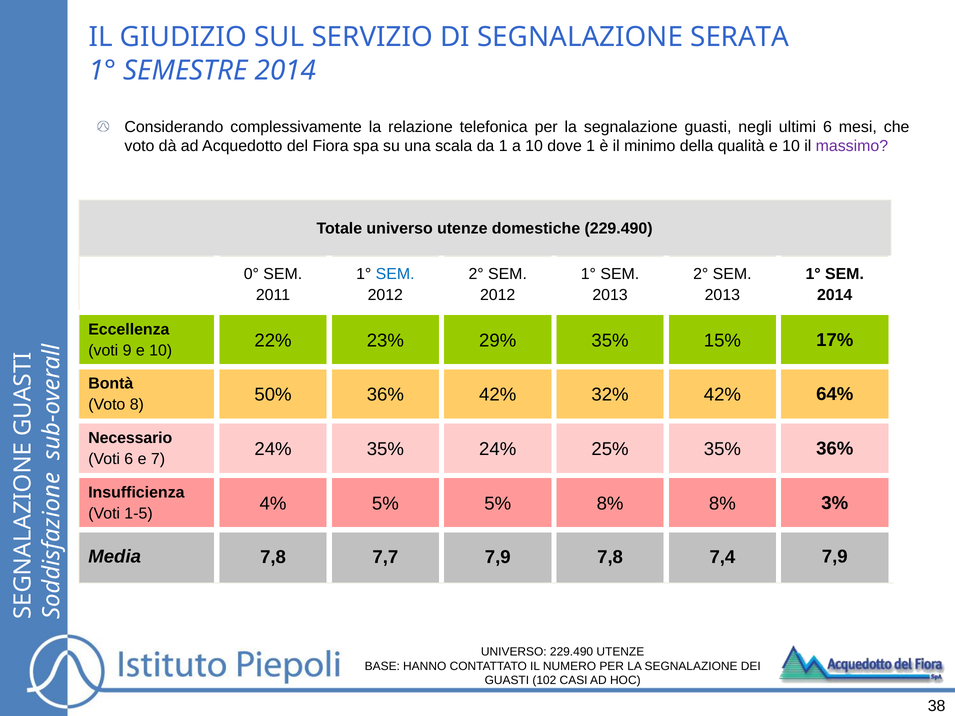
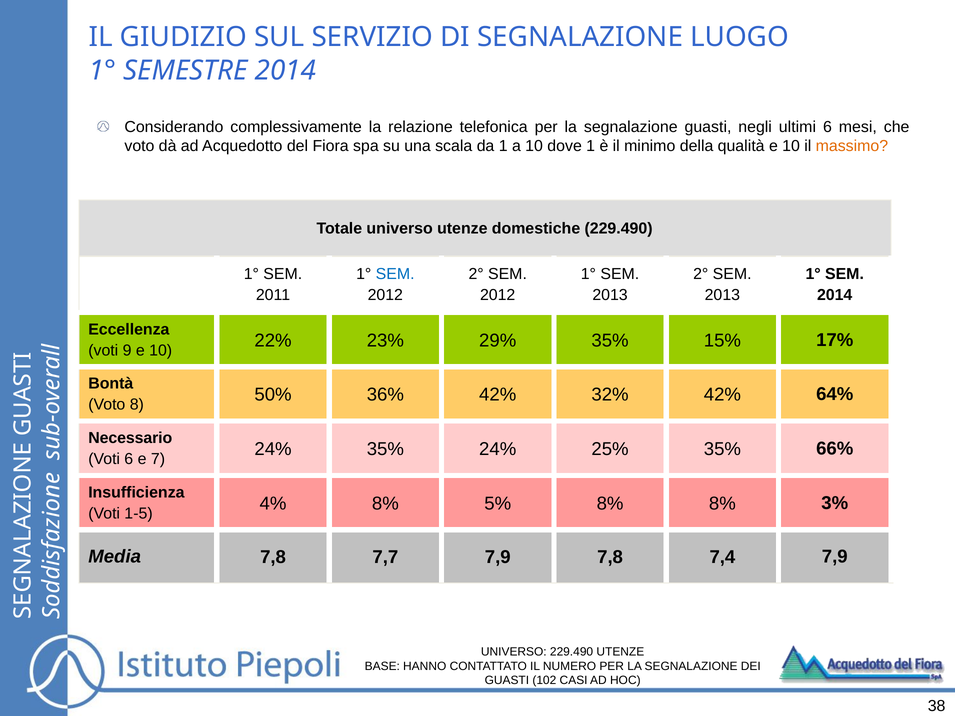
SERATA: SERATA -> LUOGO
massimo colour: purple -> orange
0° at (251, 274): 0° -> 1°
35% 36%: 36% -> 66%
4% 5%: 5% -> 8%
